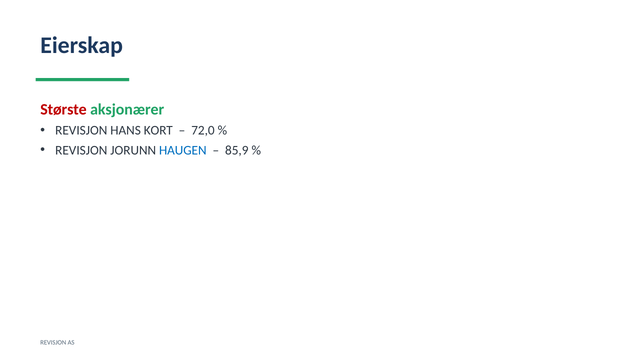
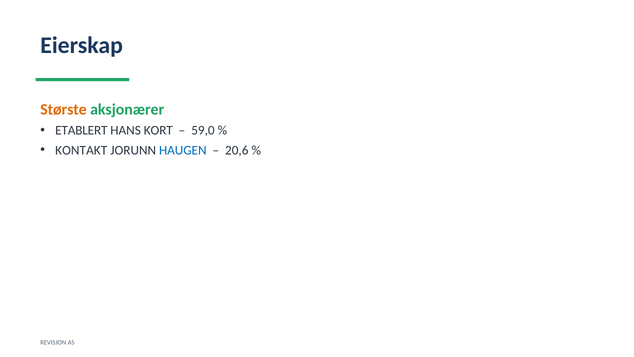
Største colour: red -> orange
REVISJON at (81, 130): REVISJON -> ETABLERT
72,0: 72,0 -> 59,0
REVISJON at (81, 150): REVISJON -> KONTAKT
85,9: 85,9 -> 20,6
